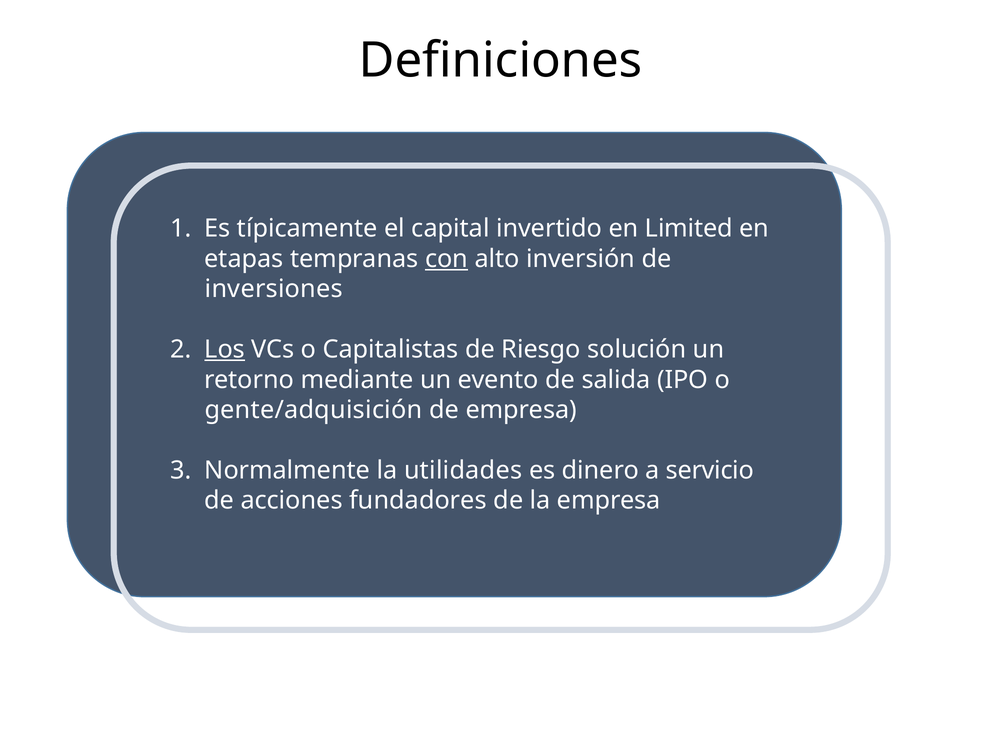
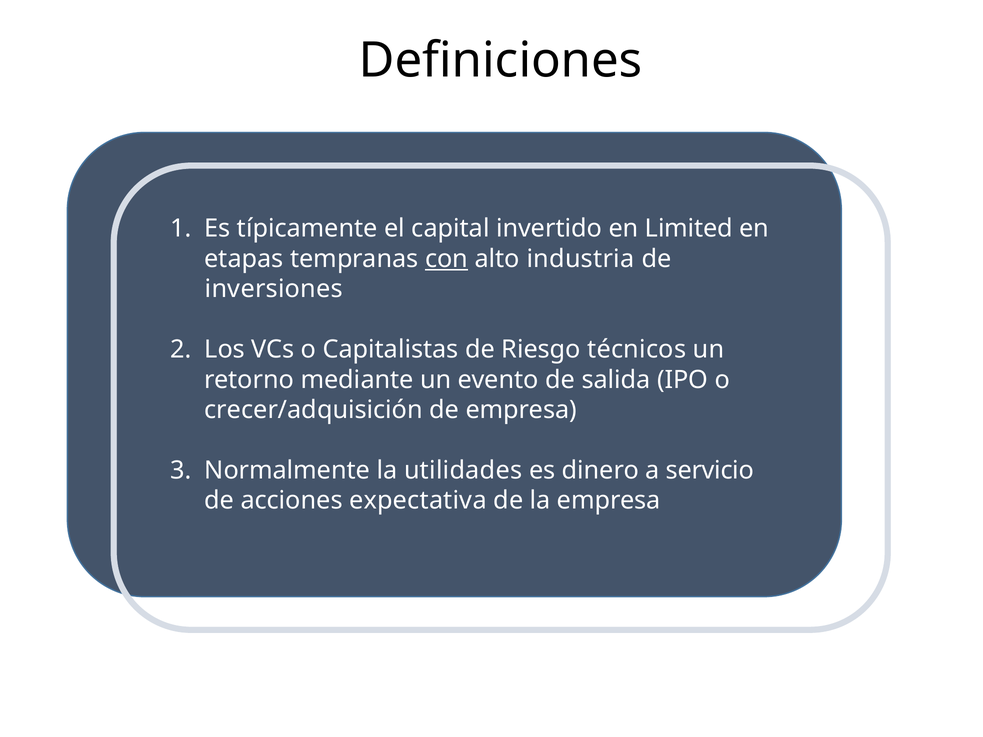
inversión: inversión -> industria
Los underline: present -> none
solución: solución -> técnicos
gente/adquisición: gente/adquisición -> crecer/adquisición
fundadores: fundadores -> expectativa
